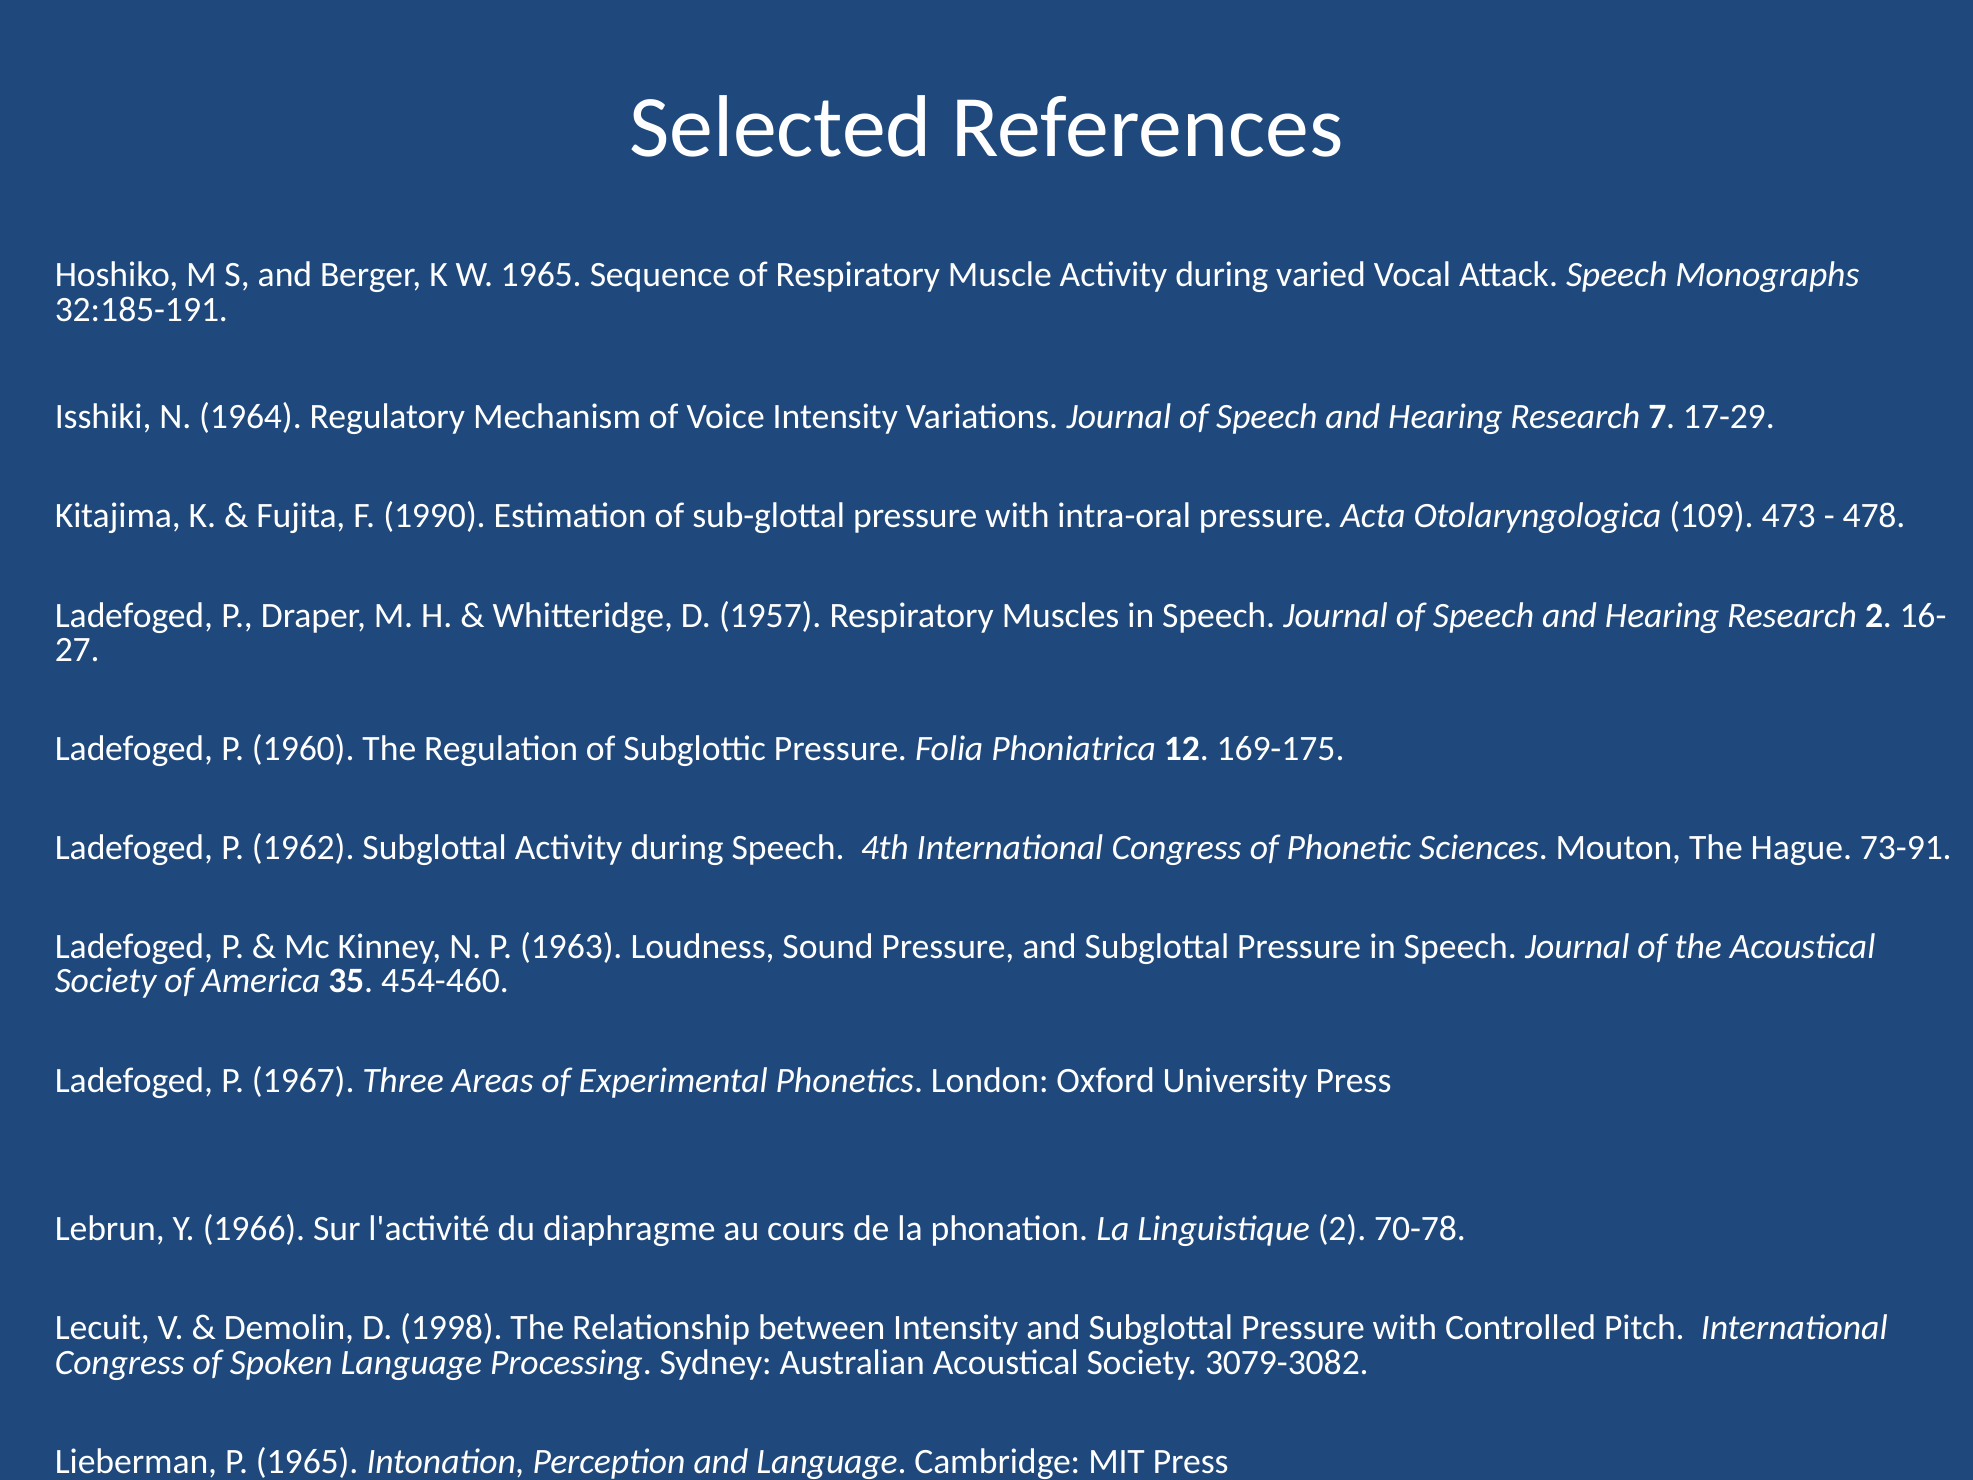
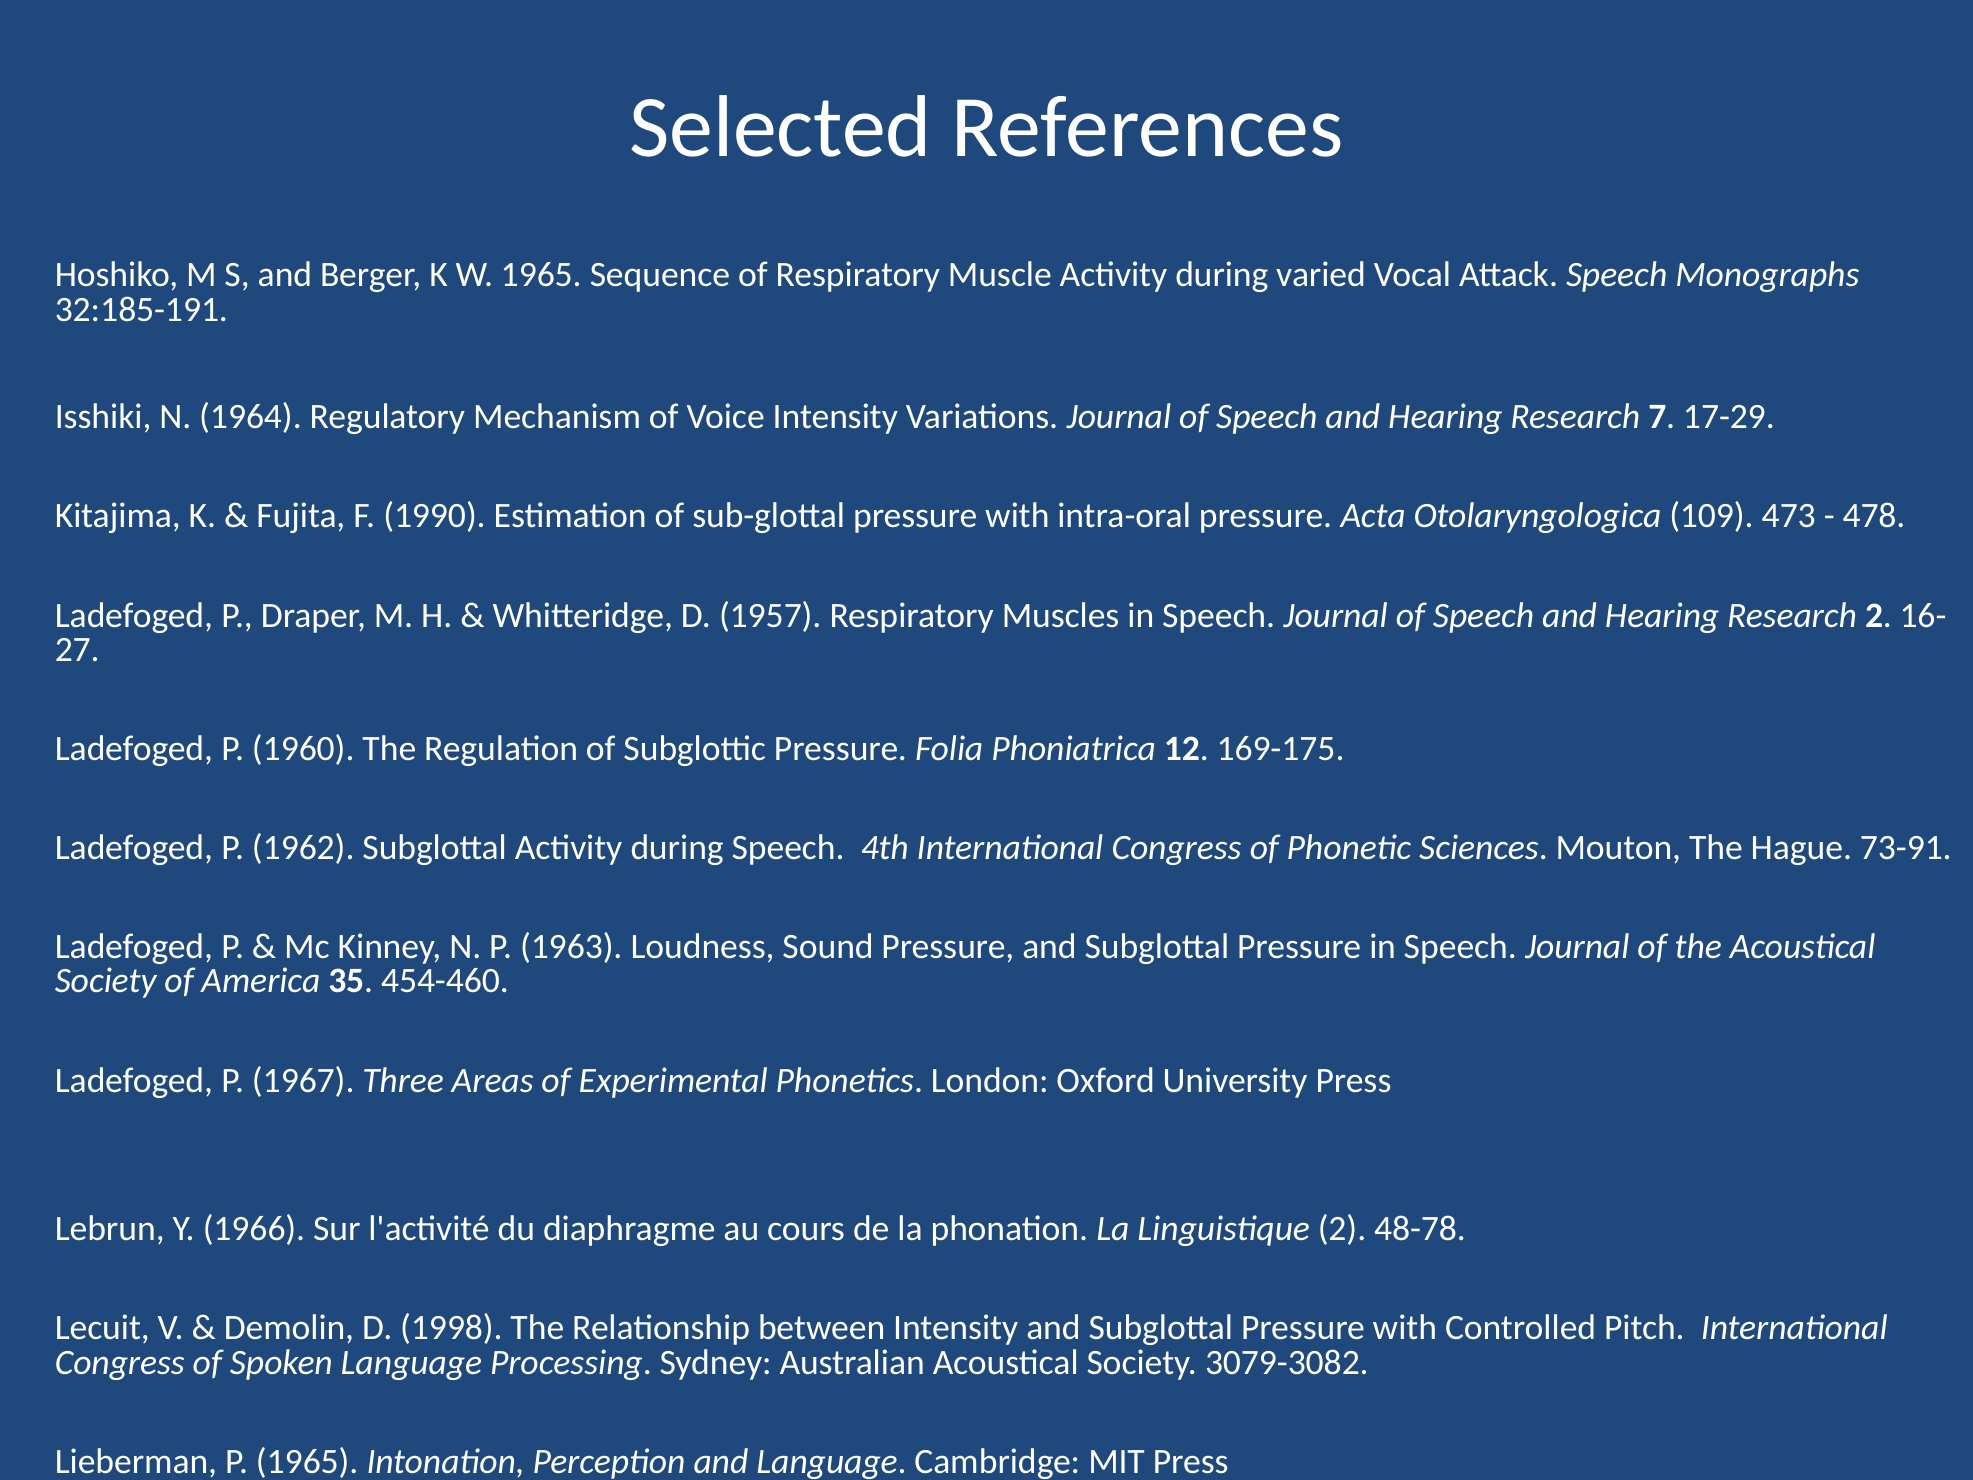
70-78: 70-78 -> 48-78
